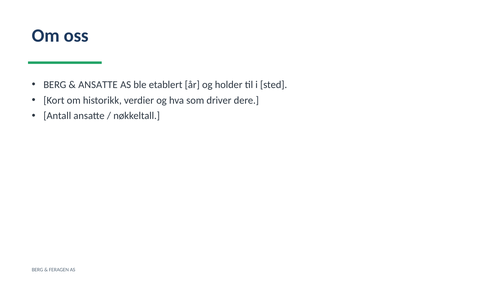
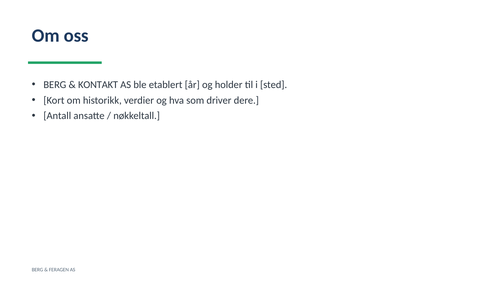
ANSATTE at (98, 85): ANSATTE -> KONTAKT
